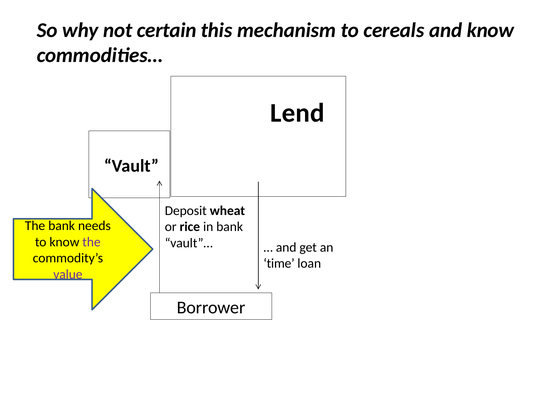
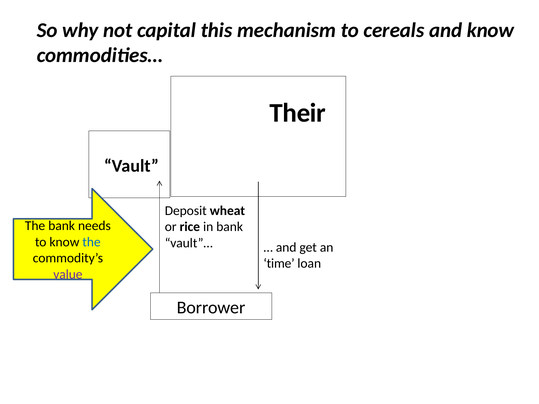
certain: certain -> capital
Lend: Lend -> Their
the at (92, 242) colour: purple -> blue
